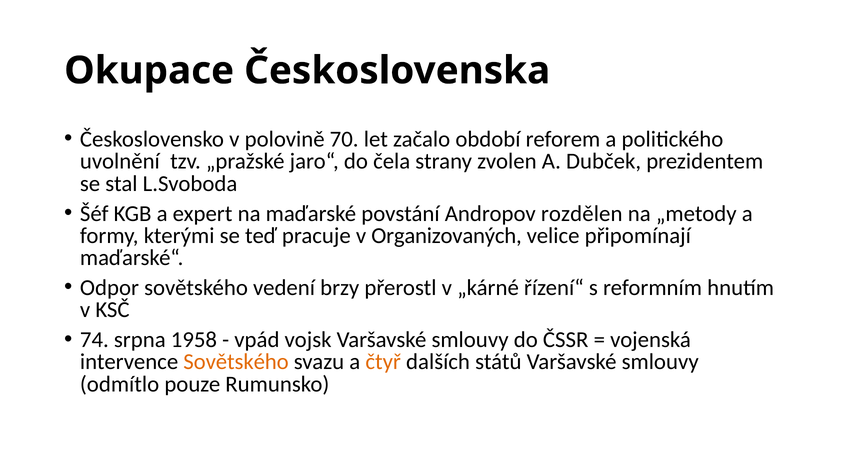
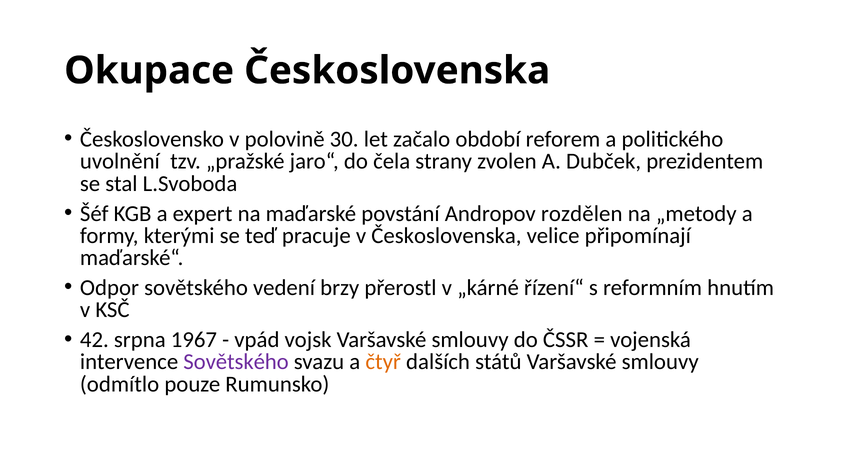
70: 70 -> 30
v Organizovaných: Organizovaných -> Československa
74: 74 -> 42
1958: 1958 -> 1967
Sovětského at (236, 362) colour: orange -> purple
